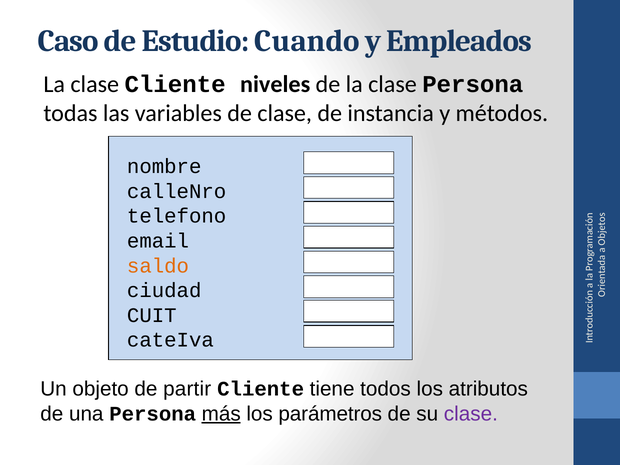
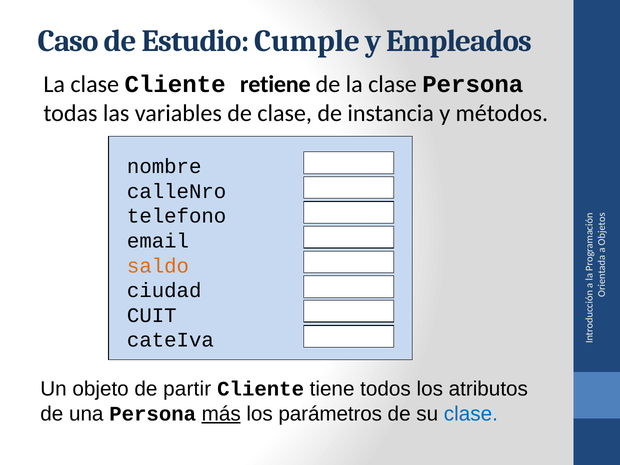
Cuando: Cuando -> Cumple
niveles: niveles -> retiene
clase at (471, 414) colour: purple -> blue
